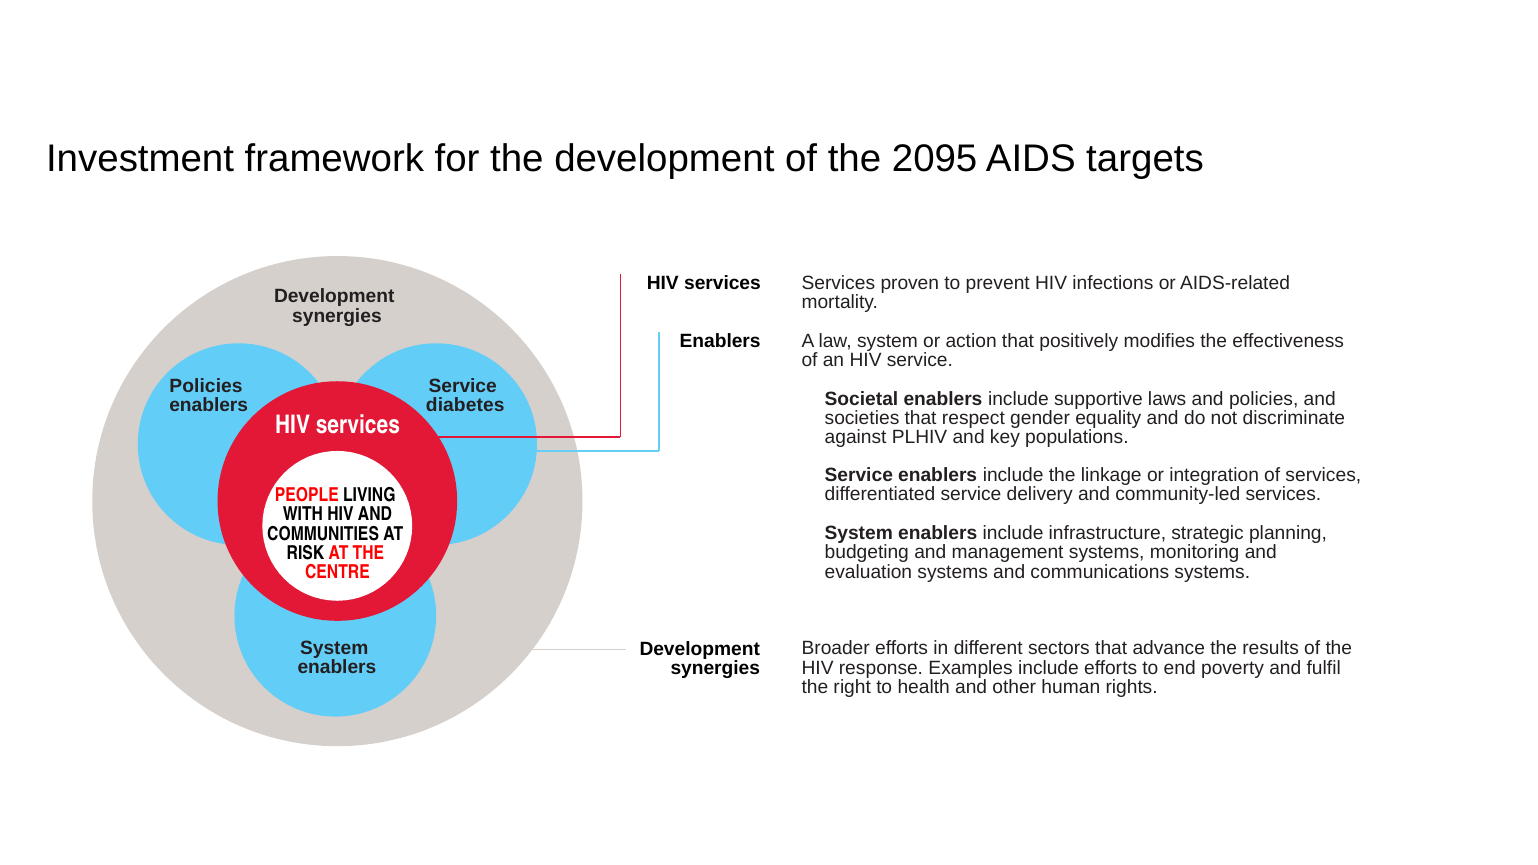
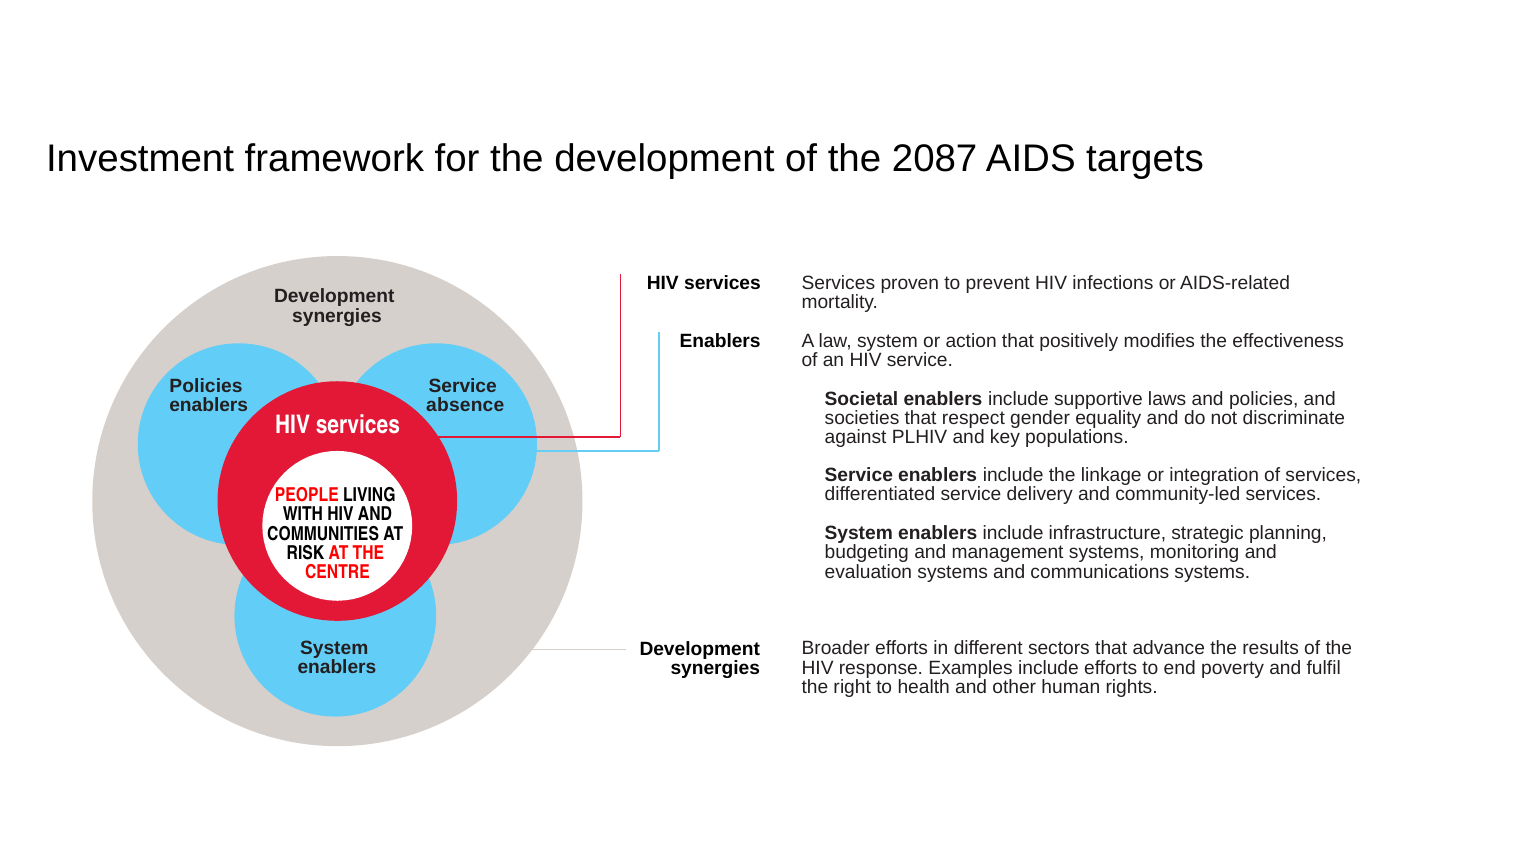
2095: 2095 -> 2087
diabetes: diabetes -> absence
